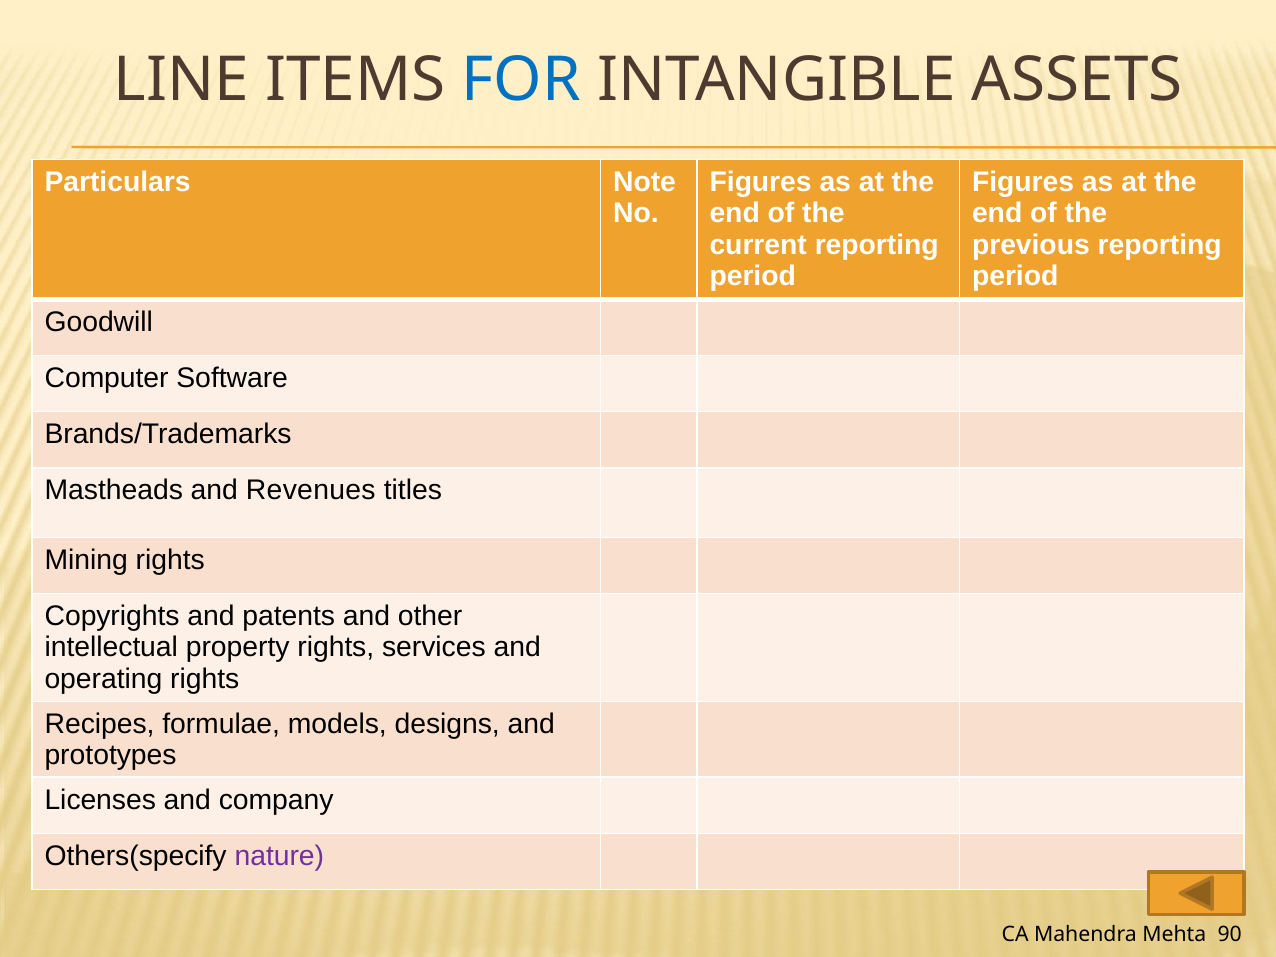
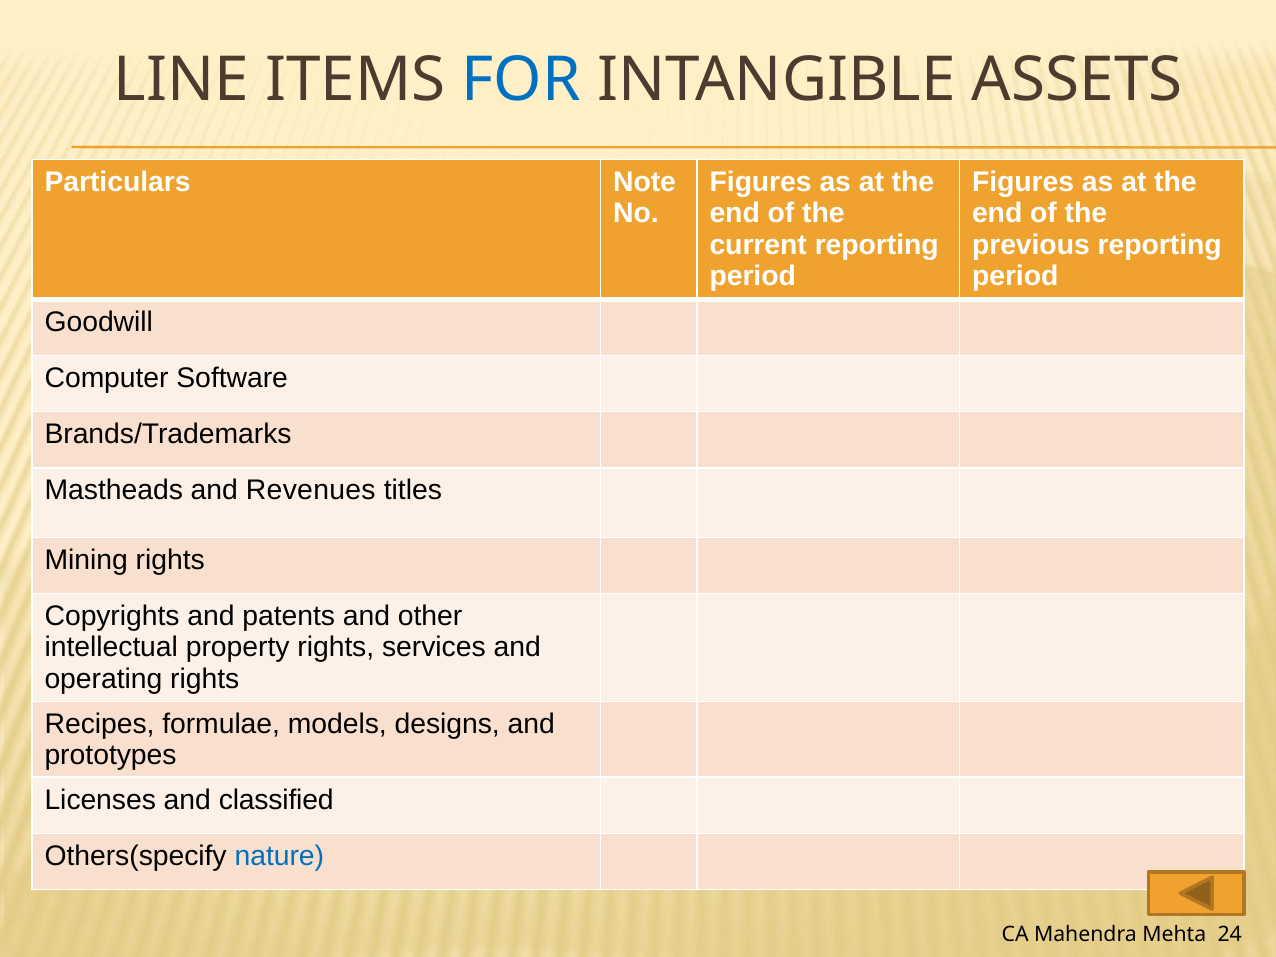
company: company -> classified
nature colour: purple -> blue
90: 90 -> 24
